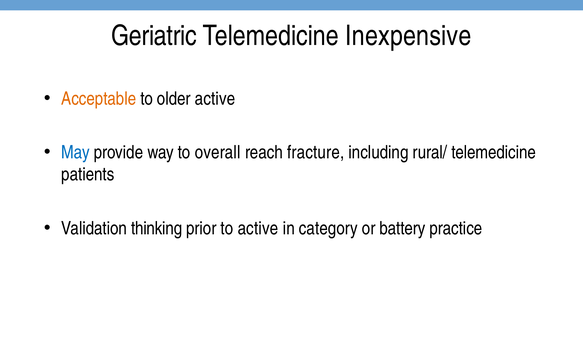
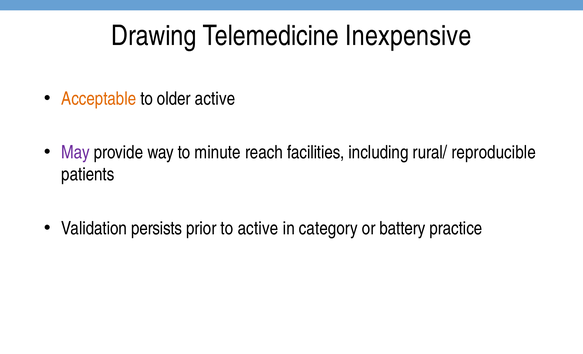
Geriatric: Geriatric -> Drawing
May colour: blue -> purple
overall: overall -> minute
fracture: fracture -> facilities
rural/ telemedicine: telemedicine -> reproducible
thinking: thinking -> persists
